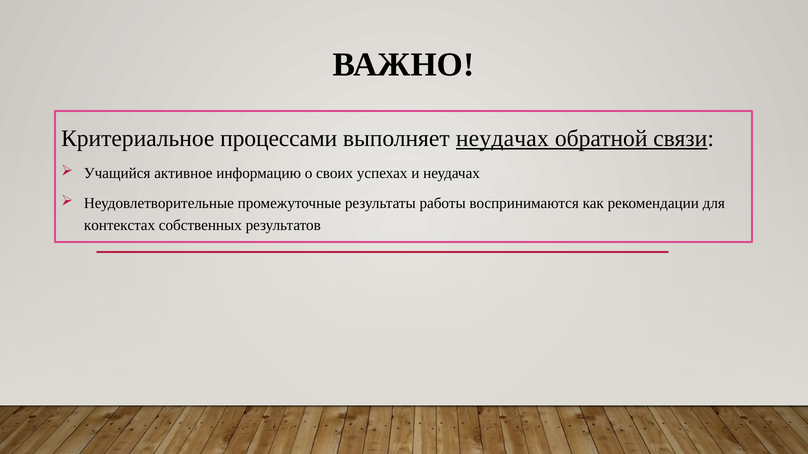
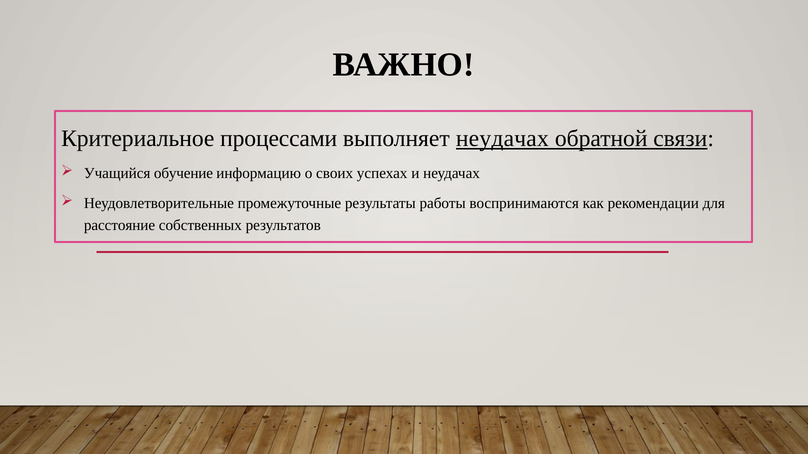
активное: активное -> обучeниe
контекстах: контекстах -> расстояние
